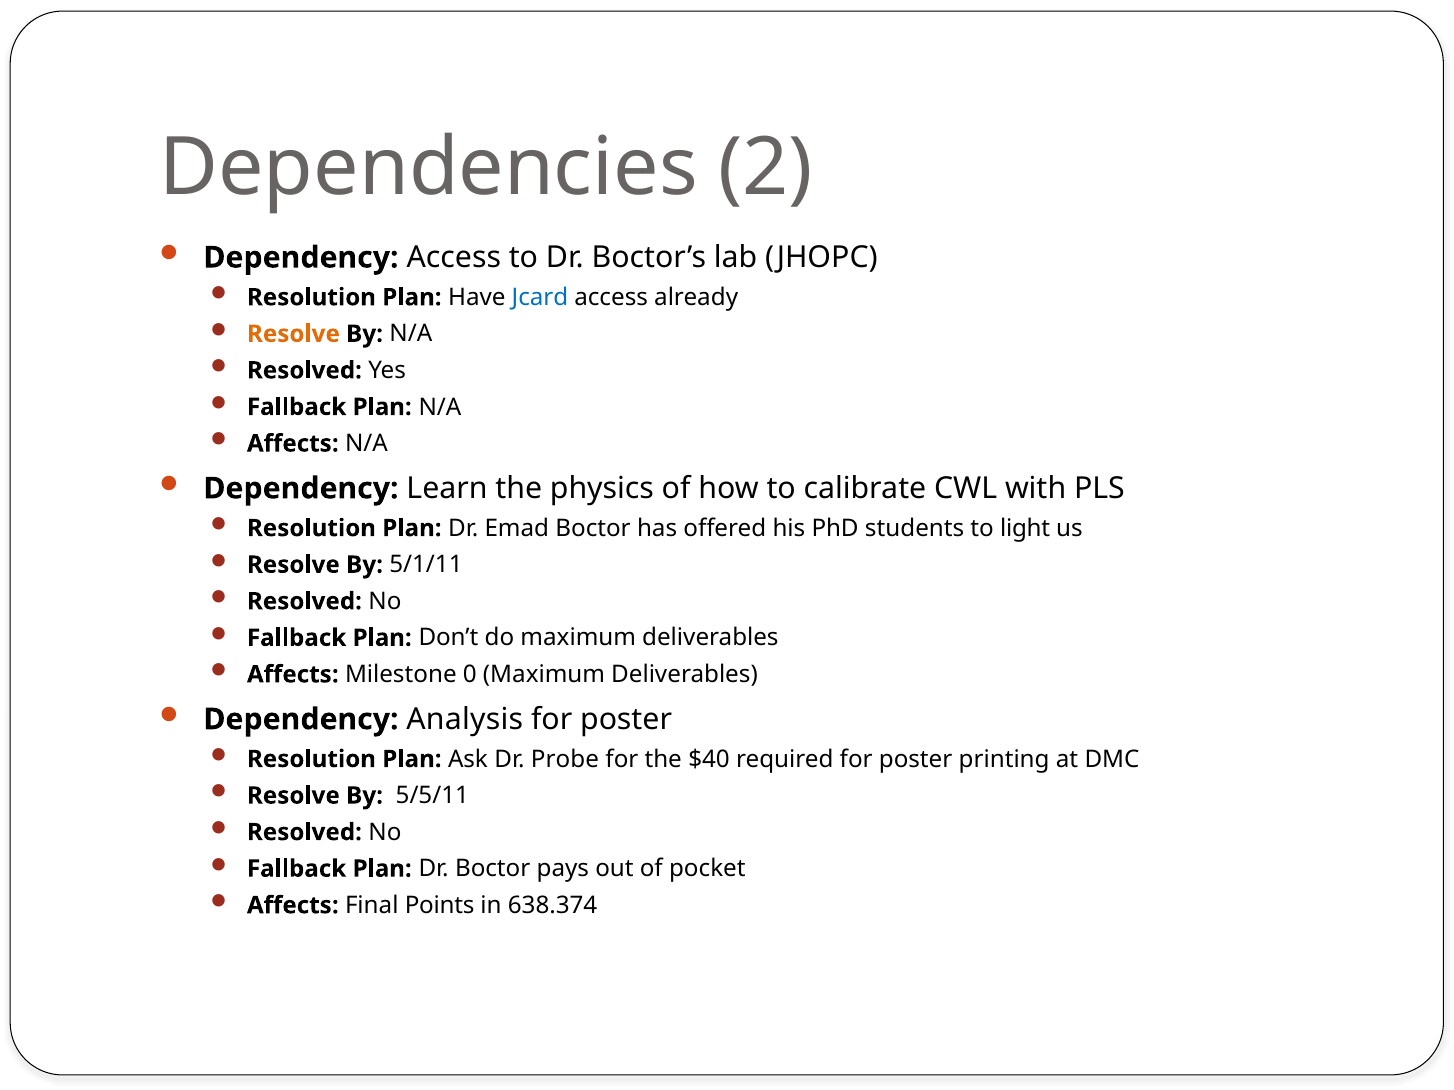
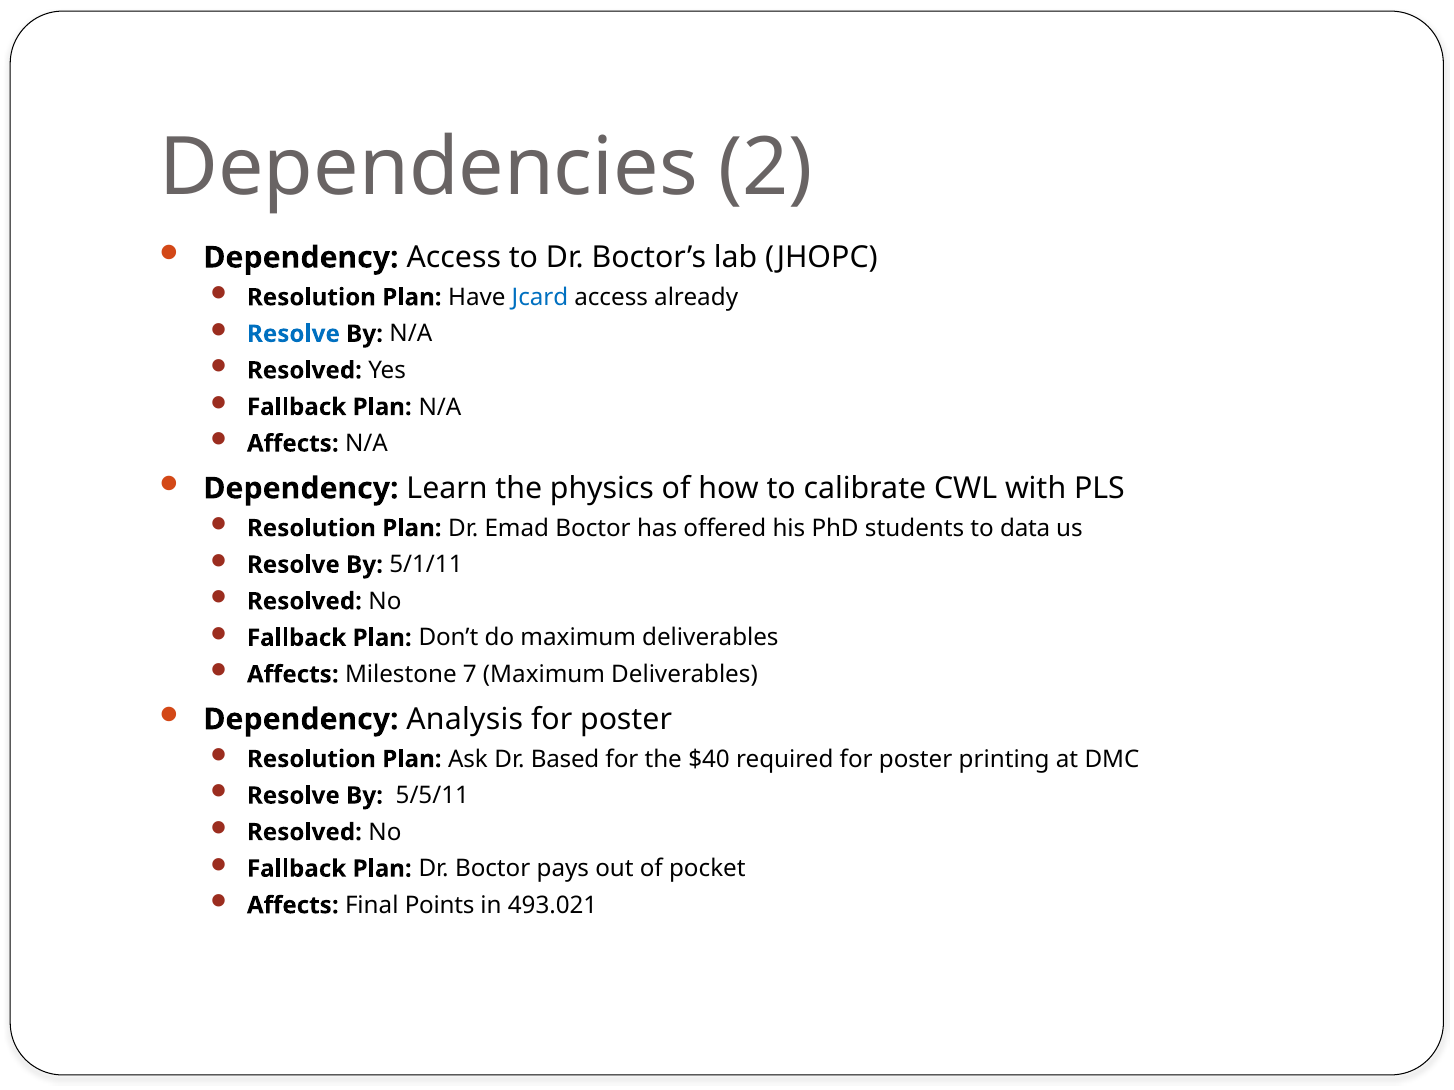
Resolve at (293, 334) colour: orange -> blue
light: light -> data
0: 0 -> 7
Probe: Probe -> Based
638.374: 638.374 -> 493.021
